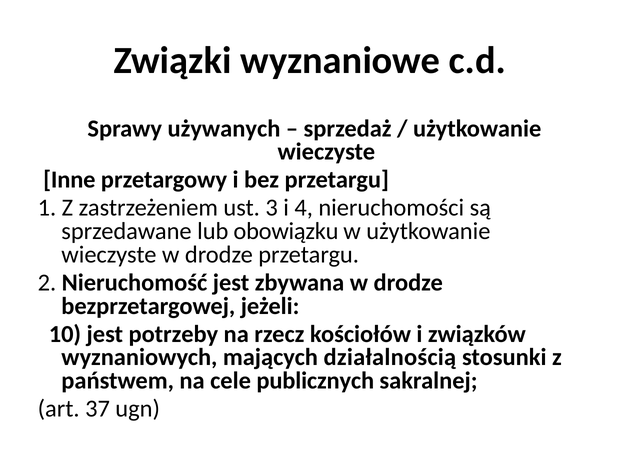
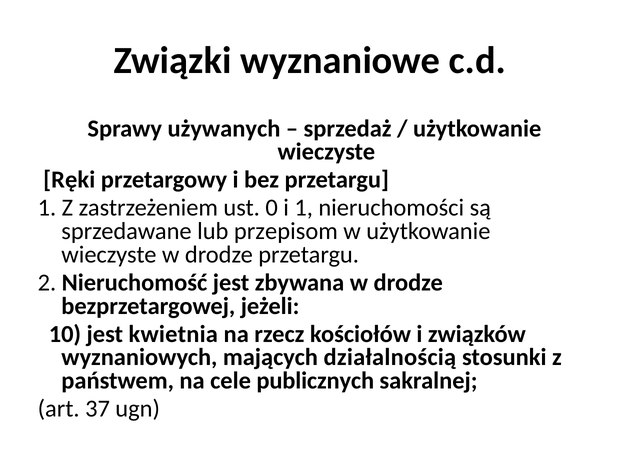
Inne: Inne -> Ręki
3: 3 -> 0
i 4: 4 -> 1
obowiązku: obowiązku -> przepisom
potrzeby: potrzeby -> kwietnia
